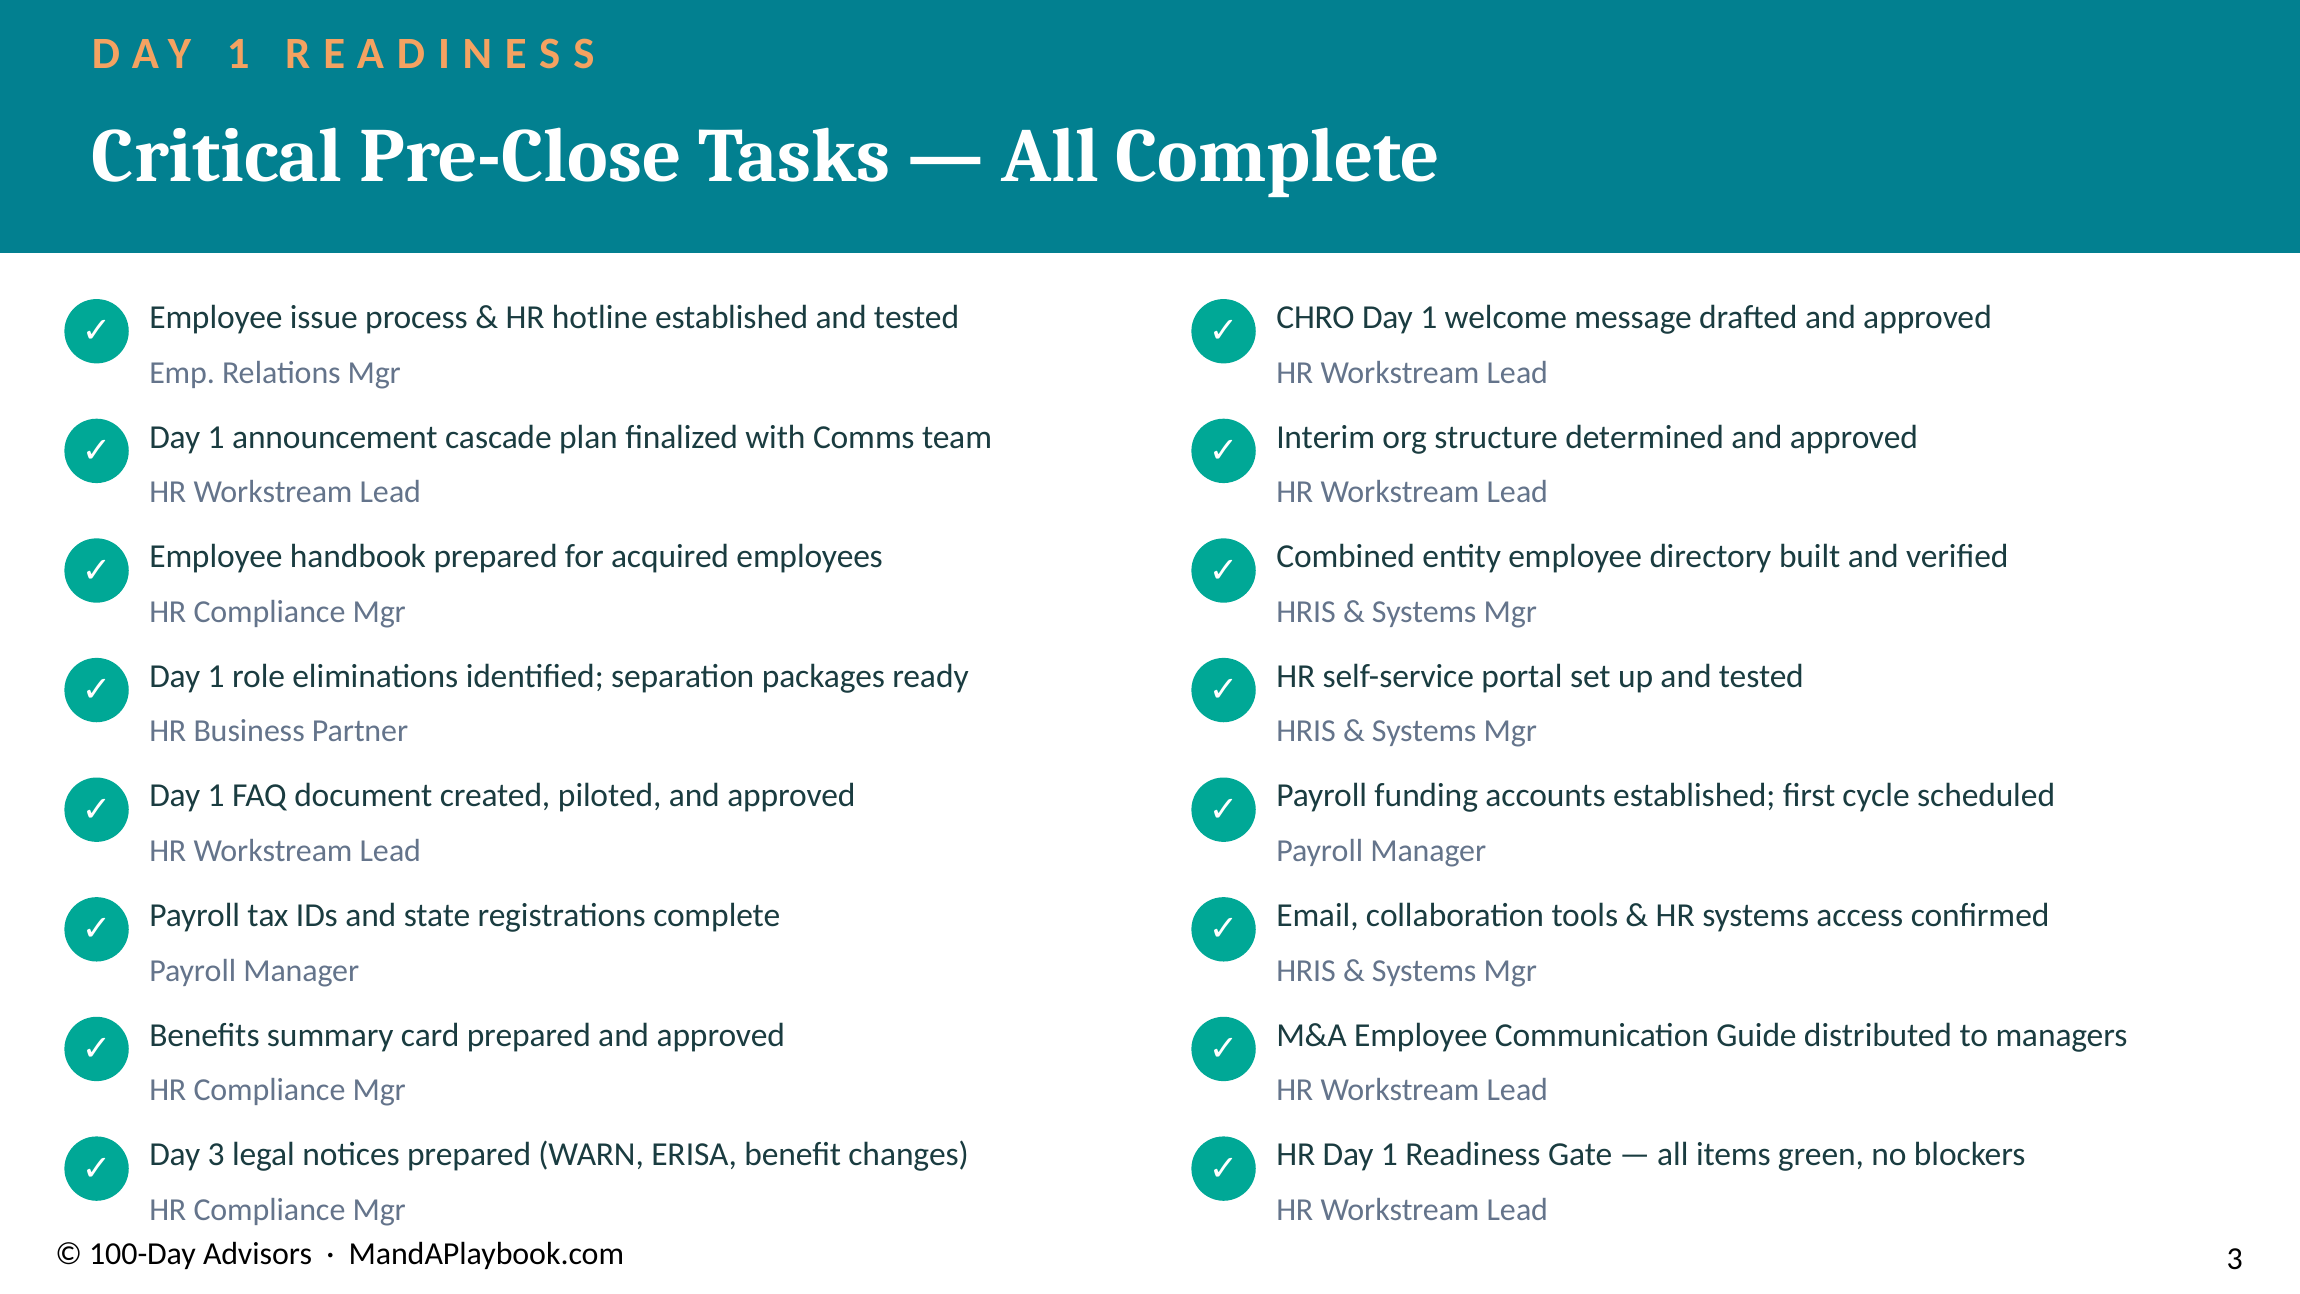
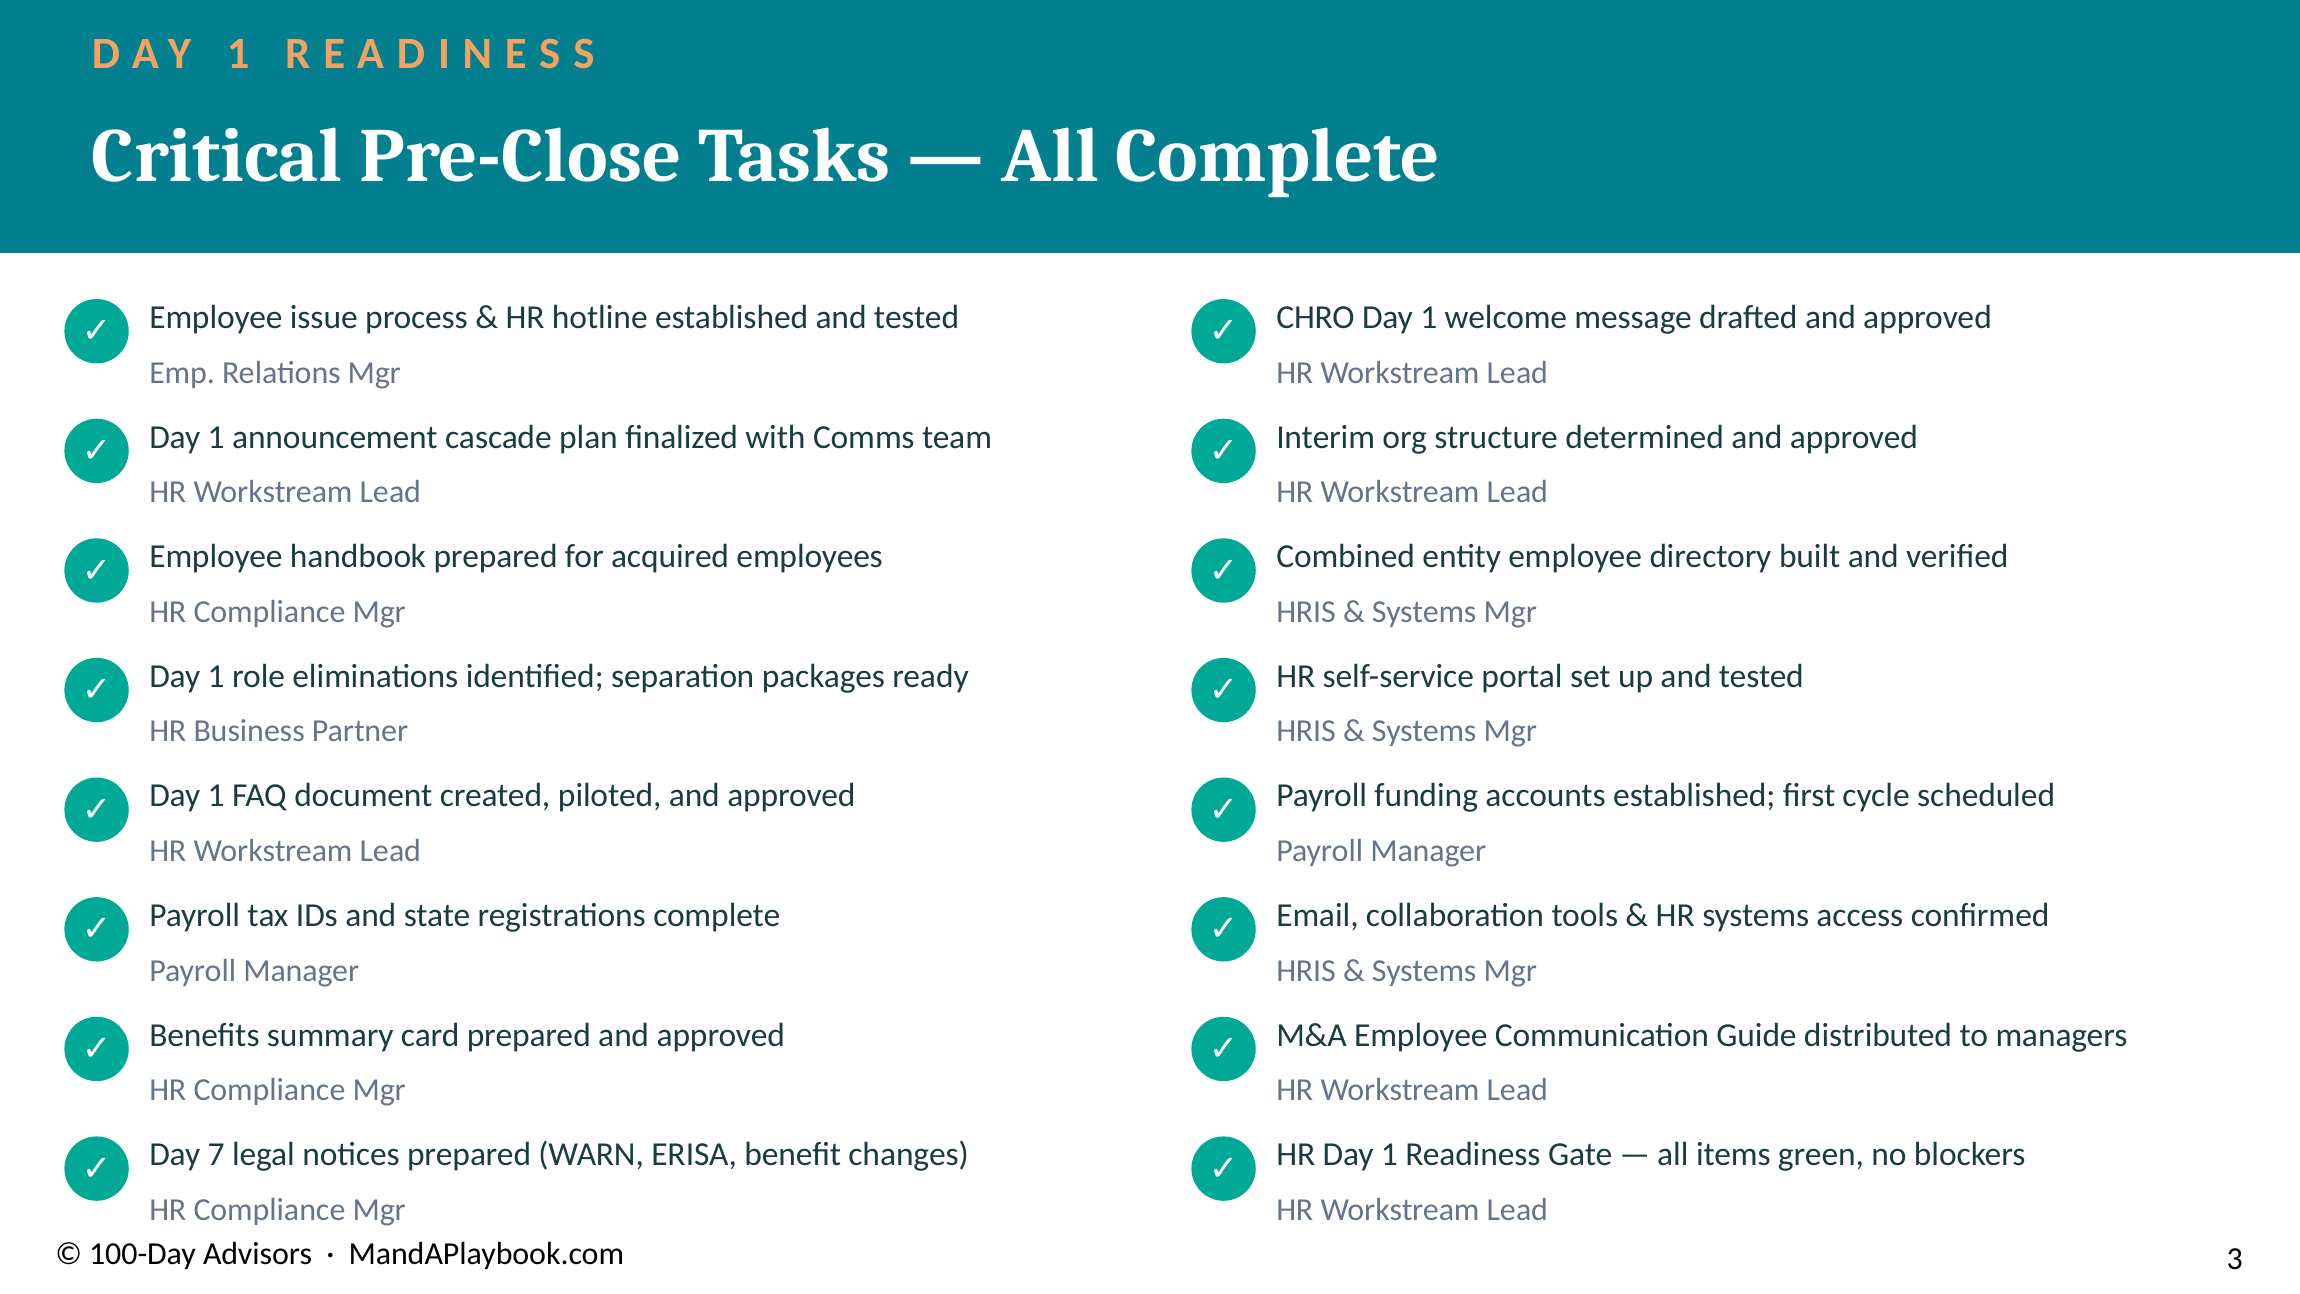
Day 3: 3 -> 7
